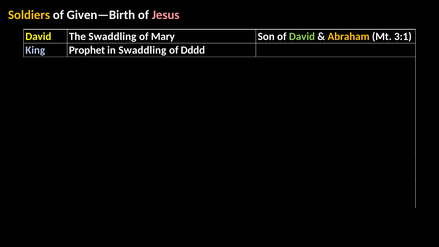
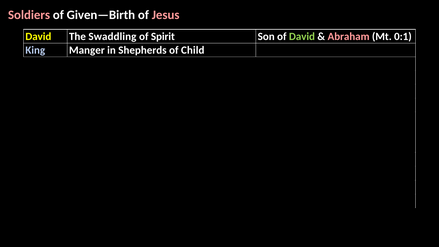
Soldiers colour: yellow -> pink
of Mary: Mary -> Spirit
Abraham colour: yellow -> pink
3:1: 3:1 -> 0:1
King Prophet: Prophet -> Manger
in Swaddling: Swaddling -> Shepherds
of Dddd: Dddd -> Child
